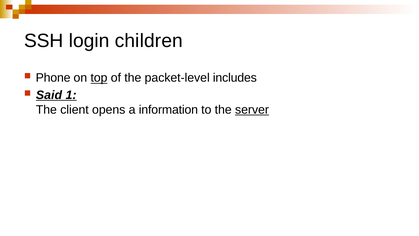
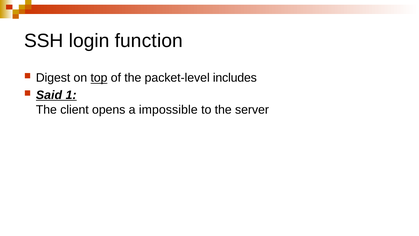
children: children -> function
Phone: Phone -> Digest
information: information -> impossible
server underline: present -> none
